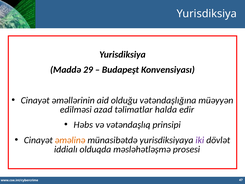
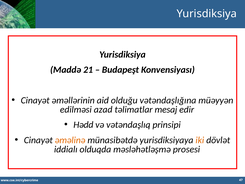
29: 29 -> 21
halda: halda -> mesaj
Həbs: Həbs -> Hədd
iki colour: purple -> orange
